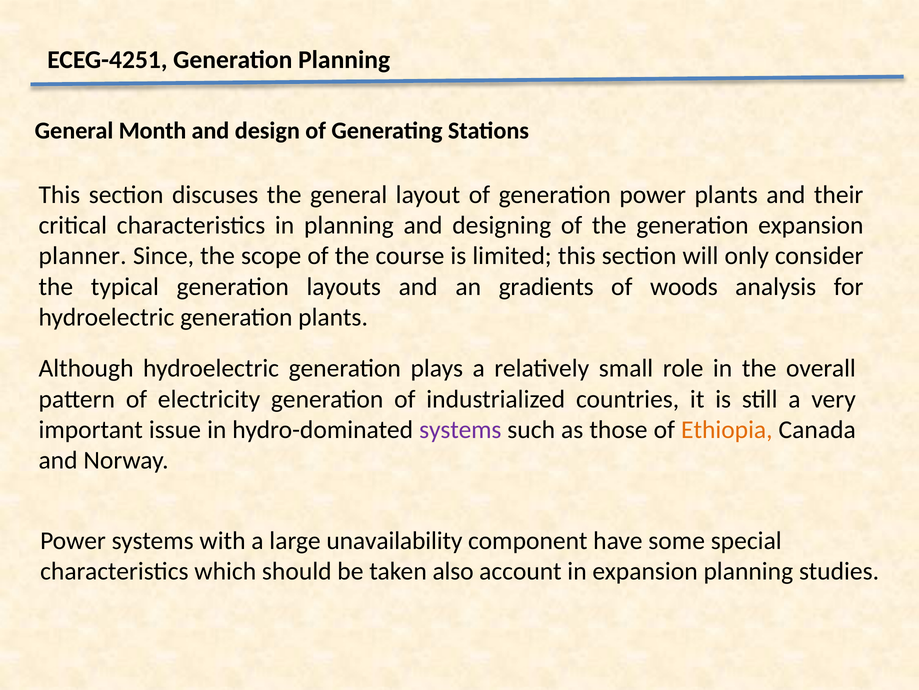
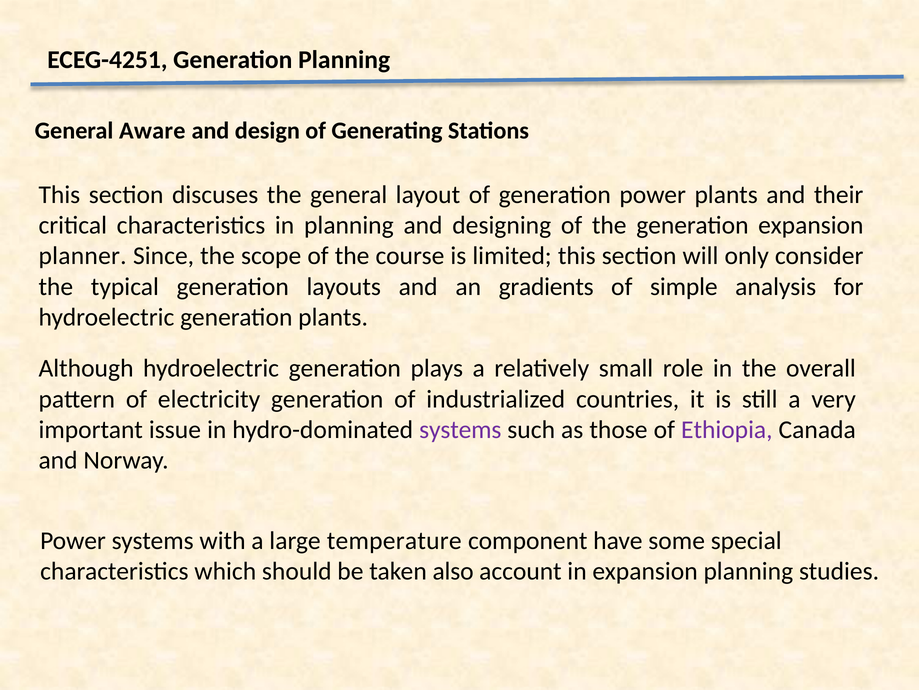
Month: Month -> Aware
woods: woods -> simple
Ethiopia colour: orange -> purple
unavailability: unavailability -> temperature
